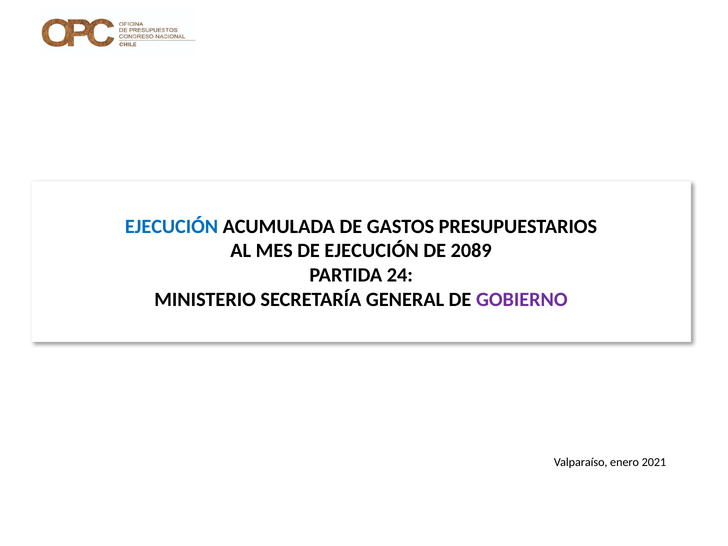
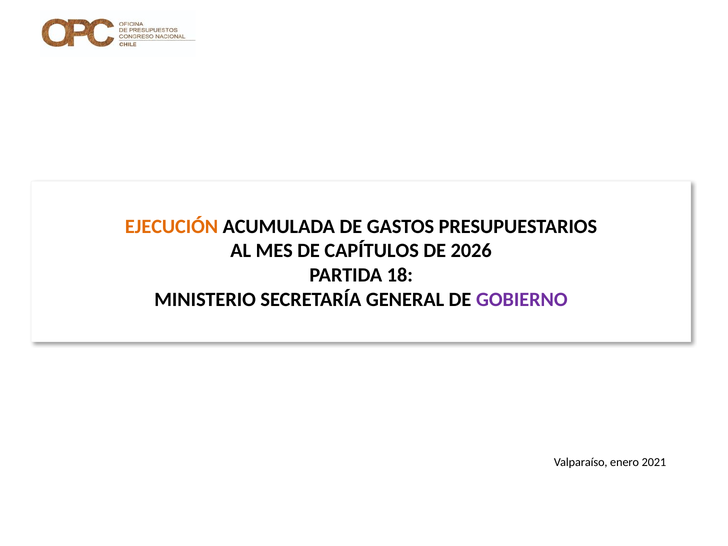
EJECUCIÓN at (172, 227) colour: blue -> orange
DE EJECUCIÓN: EJECUCIÓN -> CAPÍTULOS
2089: 2089 -> 2026
24: 24 -> 18
